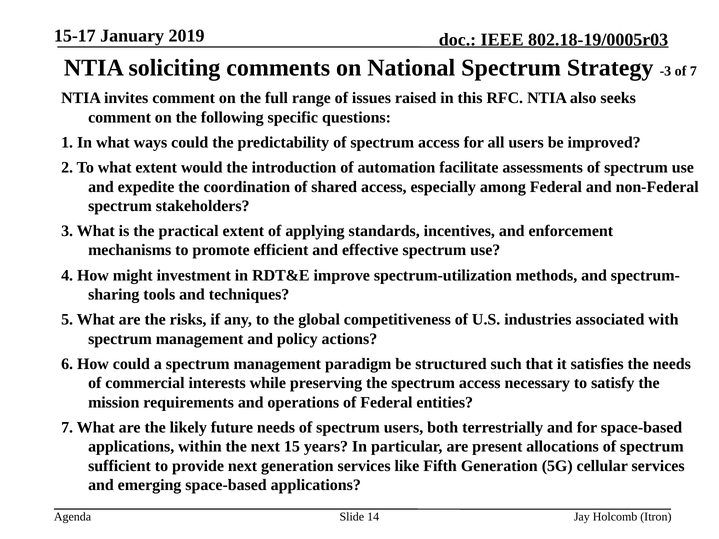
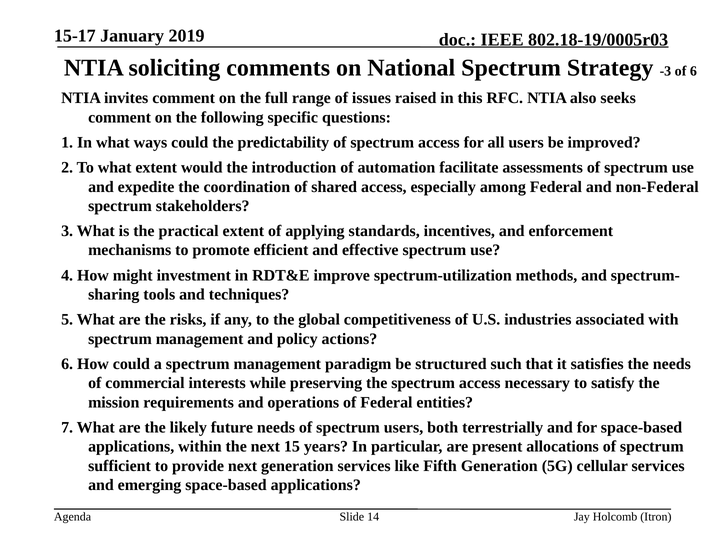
of 7: 7 -> 6
